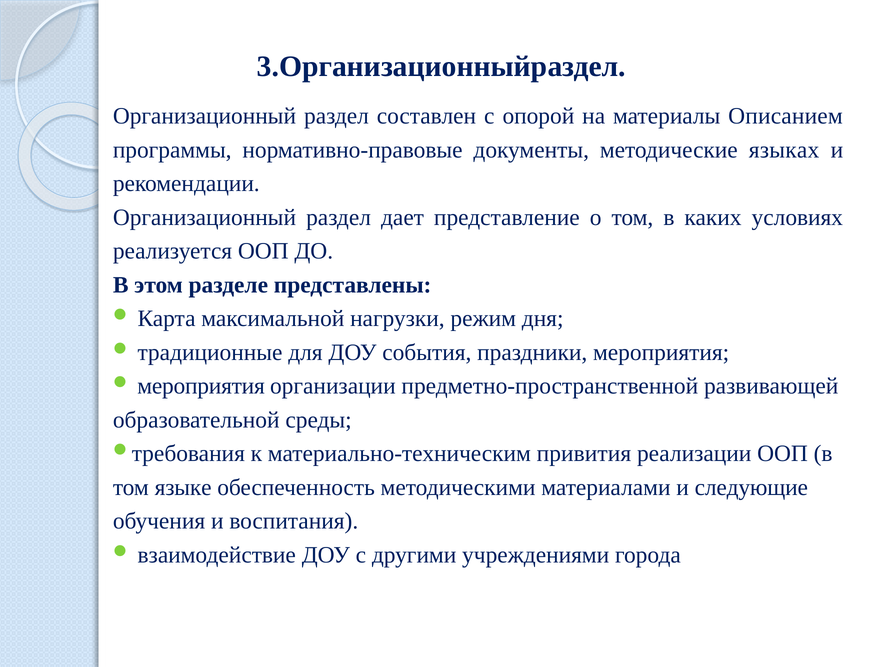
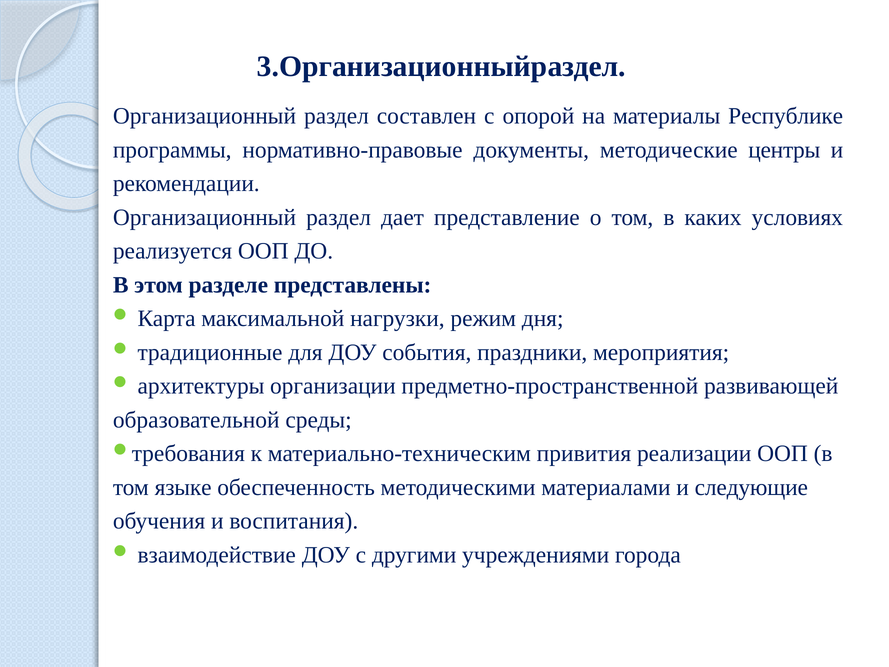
Описанием: Описанием -> Республике
языках: языках -> центры
мероприятия at (201, 386): мероприятия -> архитектуры
